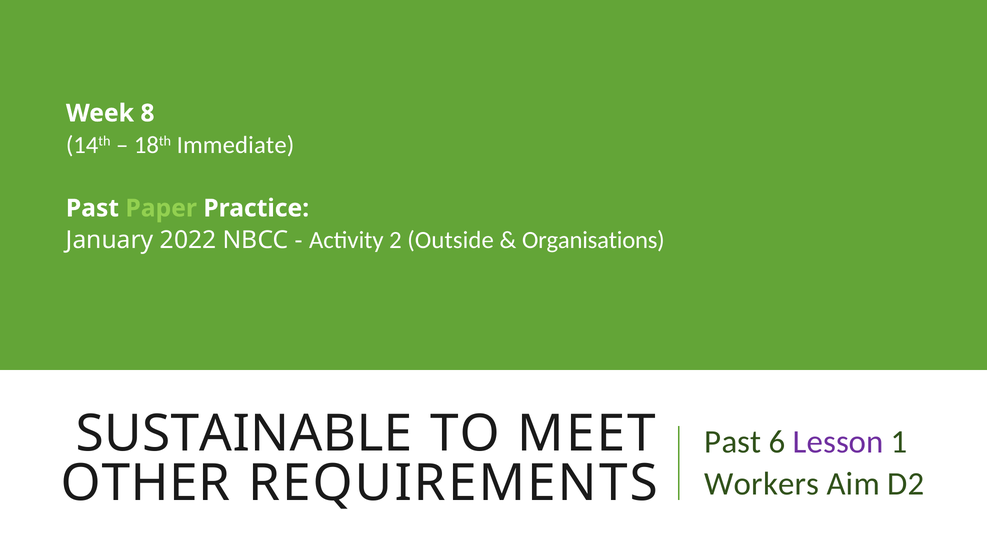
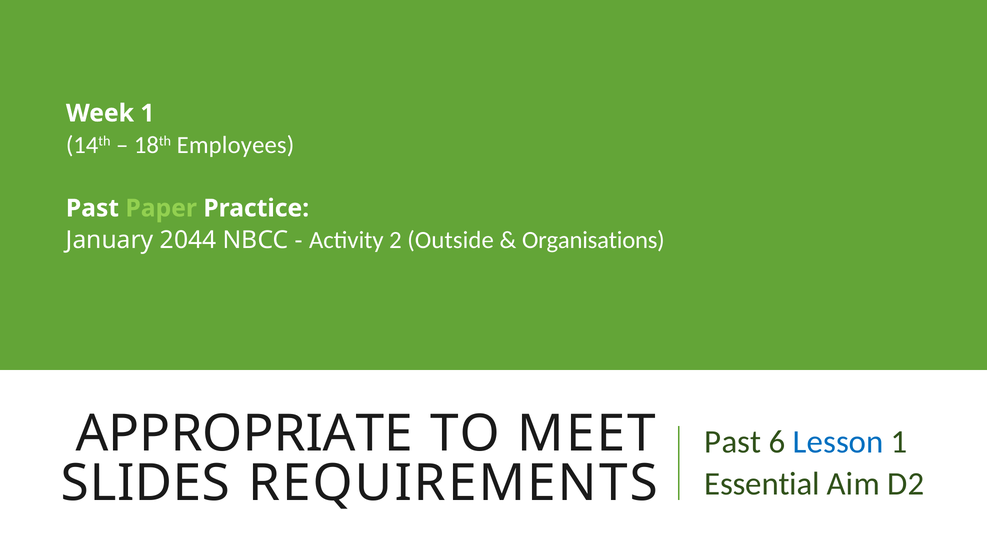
Week 8: 8 -> 1
Immediate: Immediate -> Employees
2022: 2022 -> 2044
SUSTAINABLE: SUSTAINABLE -> APPROPRIATE
Lesson colour: purple -> blue
OTHER: OTHER -> SLIDES
Workers: Workers -> Essential
